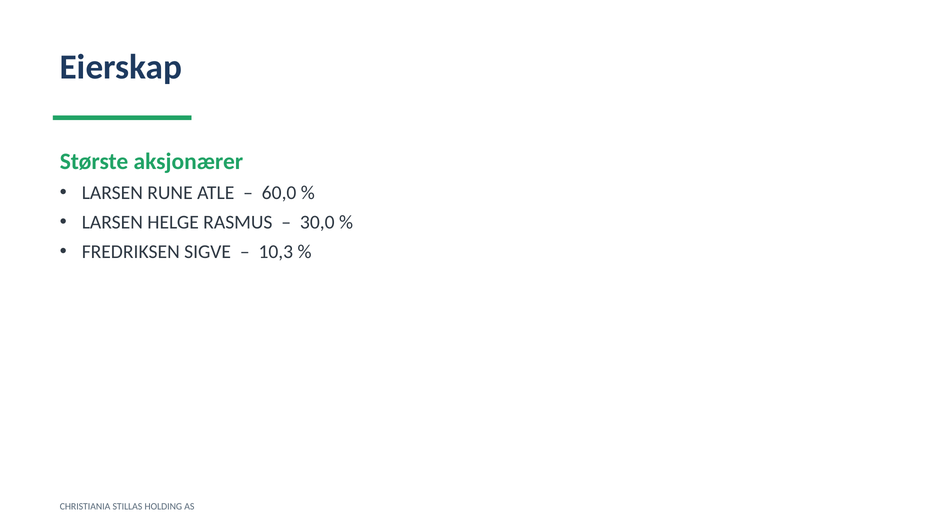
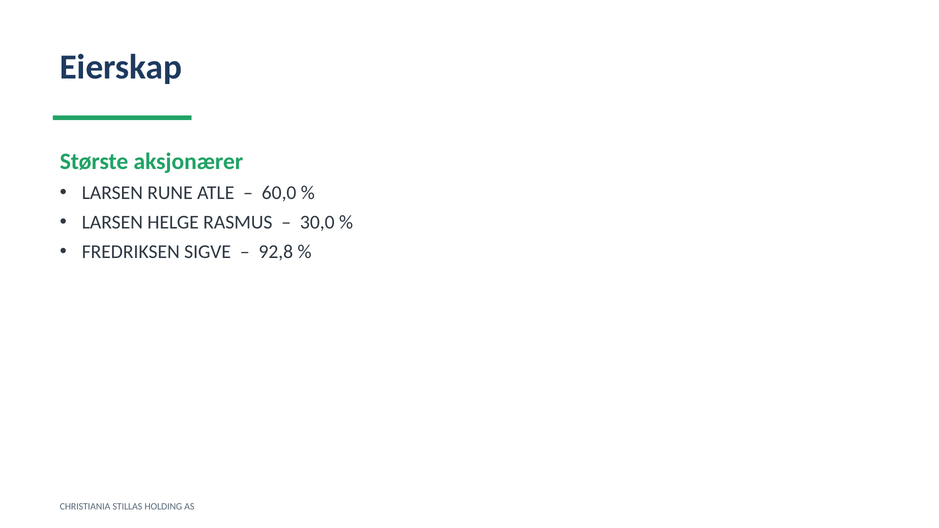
10,3: 10,3 -> 92,8
